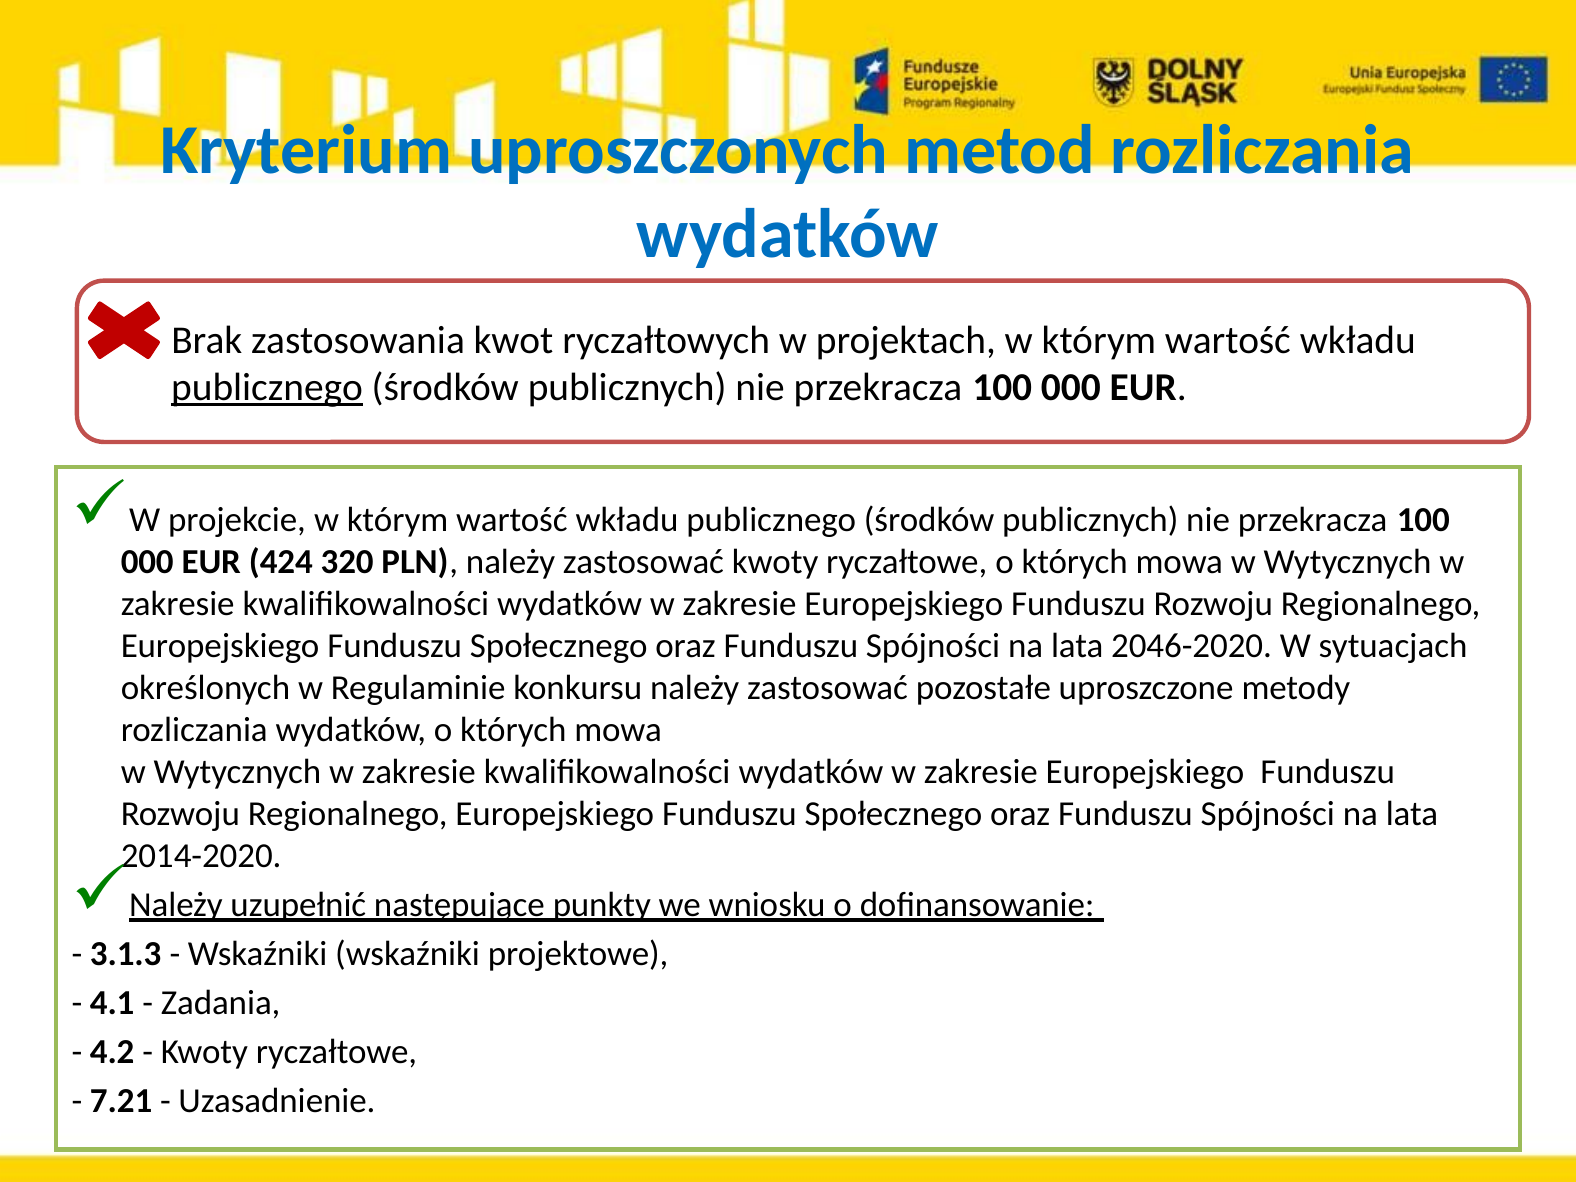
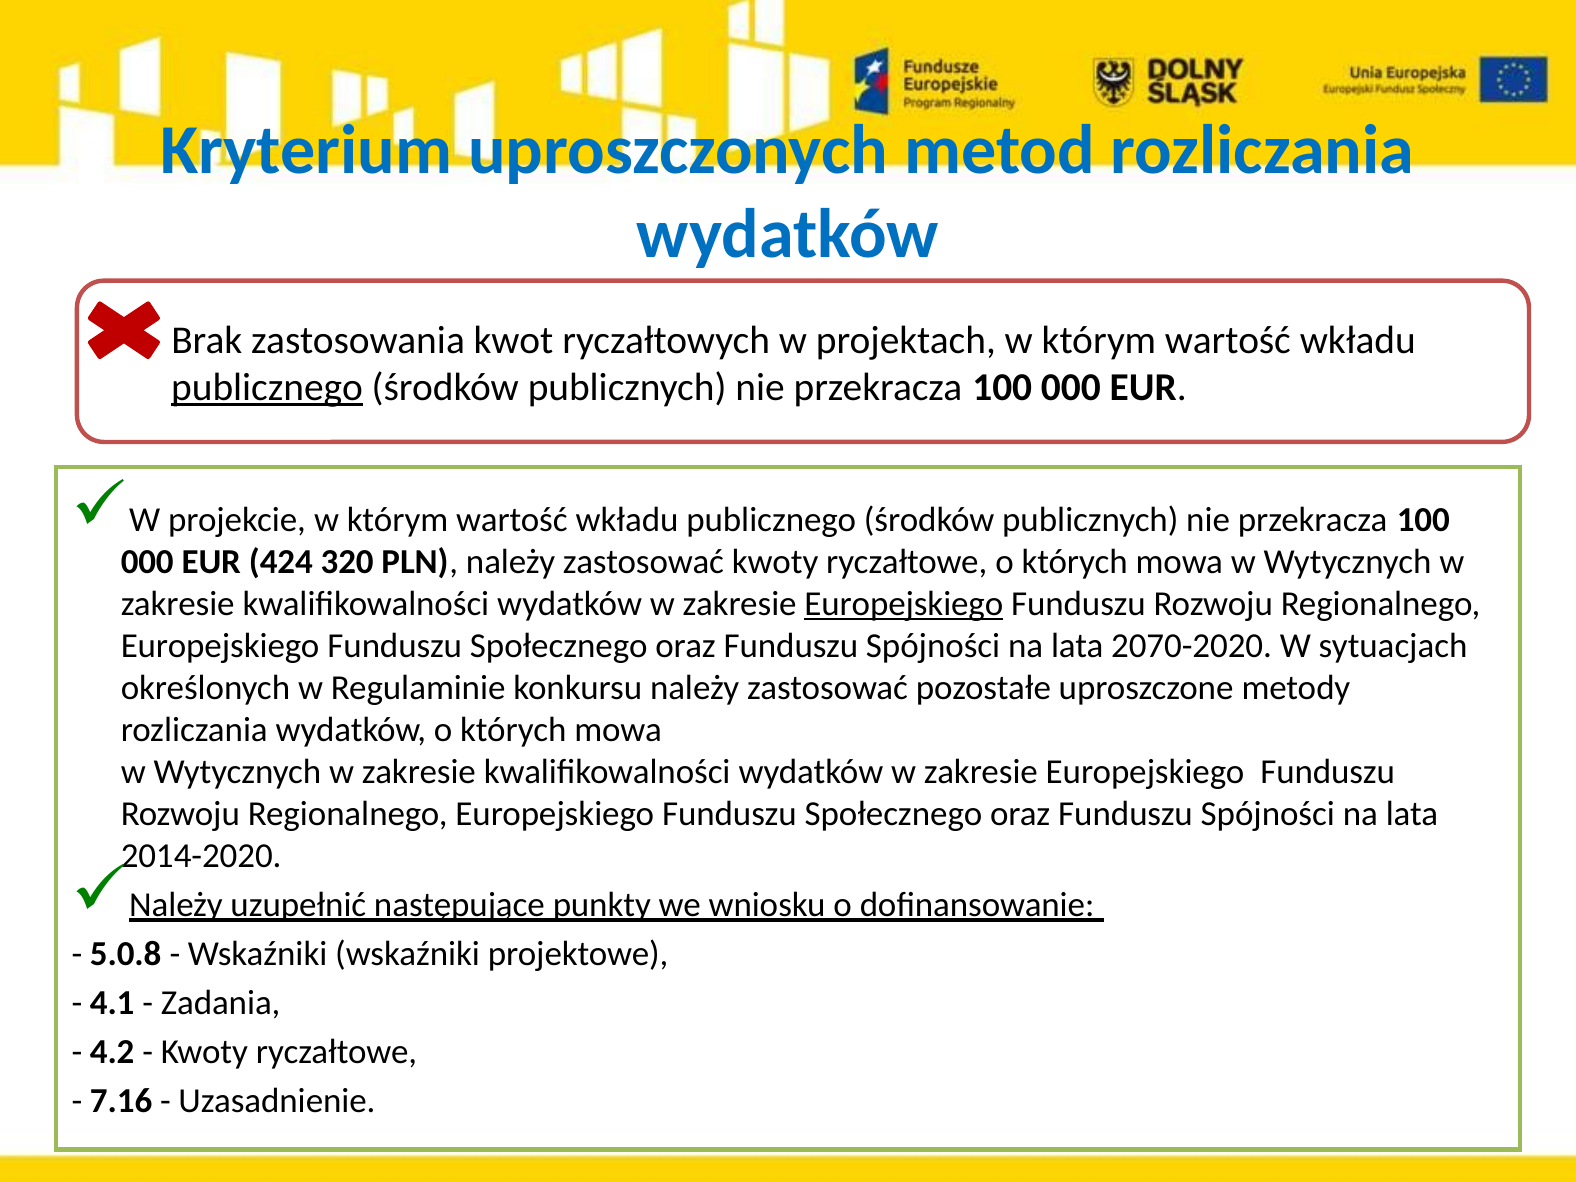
Europejskiego at (904, 604) underline: none -> present
2046-2020: 2046-2020 -> 2070-2020
3.1.3: 3.1.3 -> 5.0.8
7.21: 7.21 -> 7.16
